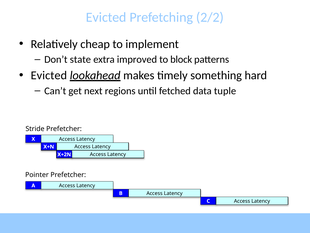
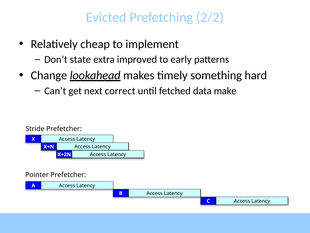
block: block -> early
Evicted at (49, 75): Evicted -> Change
regions: regions -> correct
tuple: tuple -> make
